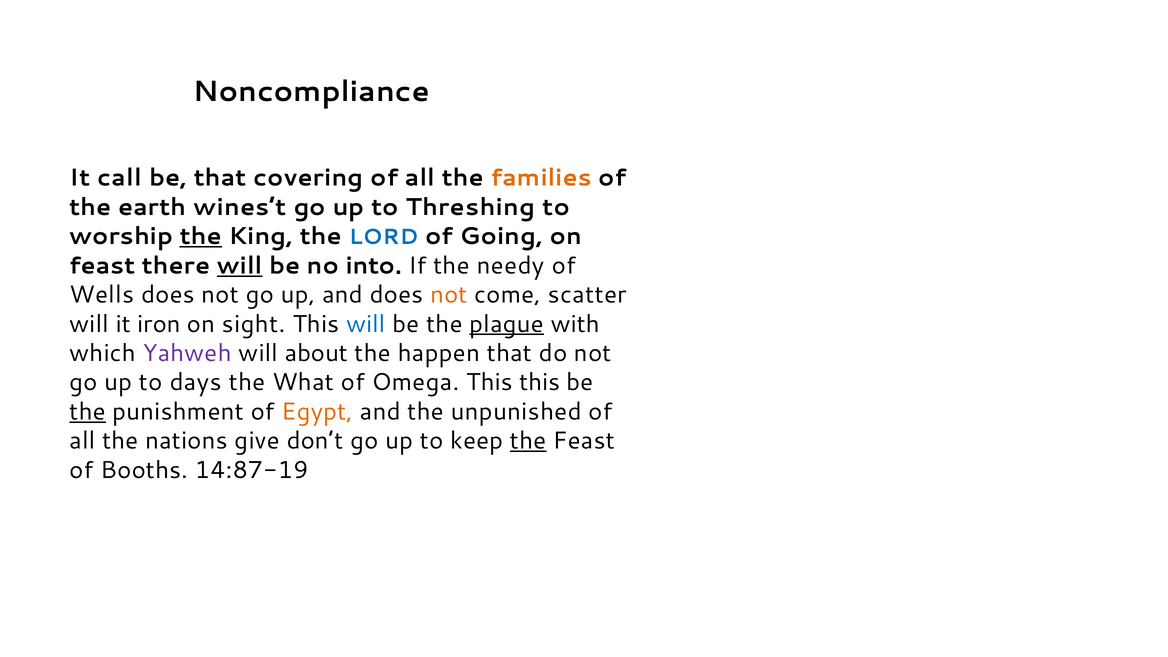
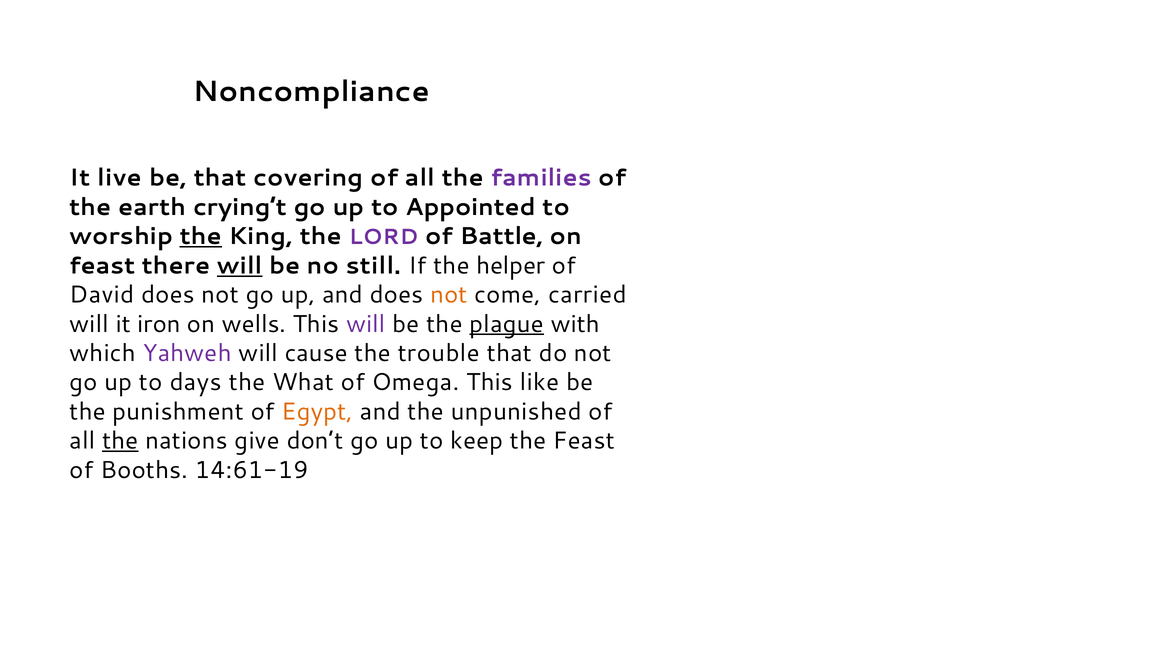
call: call -> live
families colour: orange -> purple
wines’t: wines’t -> crying’t
Threshing: Threshing -> Appointed
LORD colour: blue -> purple
Going: Going -> Battle
into: into -> still
needy: needy -> helper
Wells: Wells -> David
scatter: scatter -> carried
sight: sight -> wells
will at (366, 324) colour: blue -> purple
about: about -> cause
happen: happen -> trouble
This this: this -> like
the at (88, 412) underline: present -> none
the at (120, 441) underline: none -> present
the at (528, 441) underline: present -> none
14:87-19: 14:87-19 -> 14:61-19
